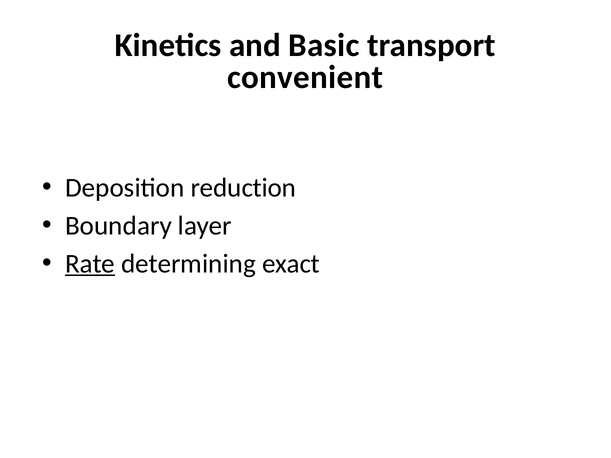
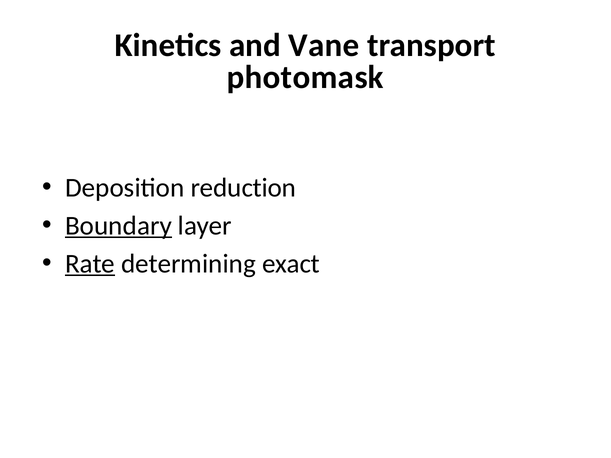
Basic: Basic -> Vane
convenient: convenient -> photomask
Boundary underline: none -> present
